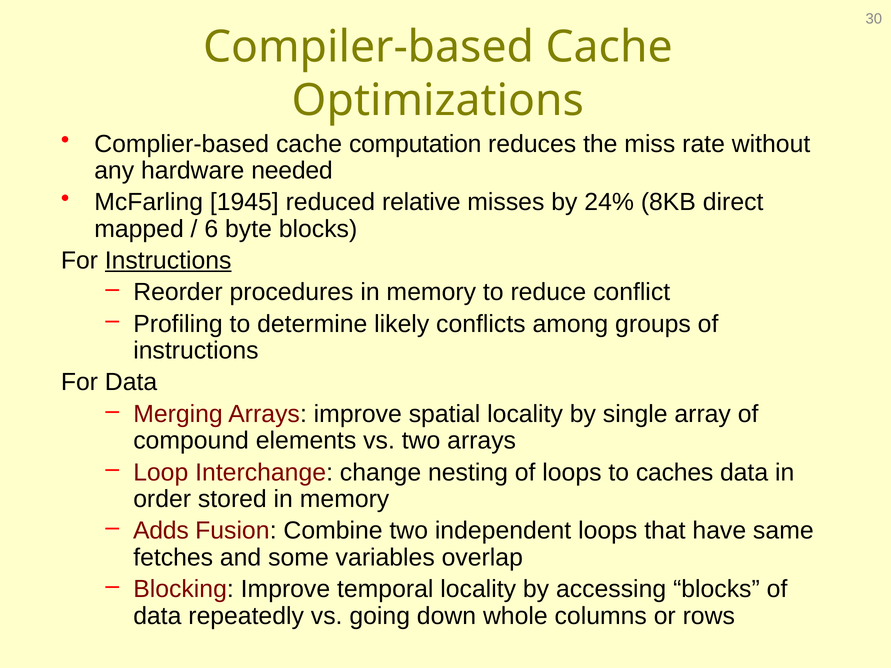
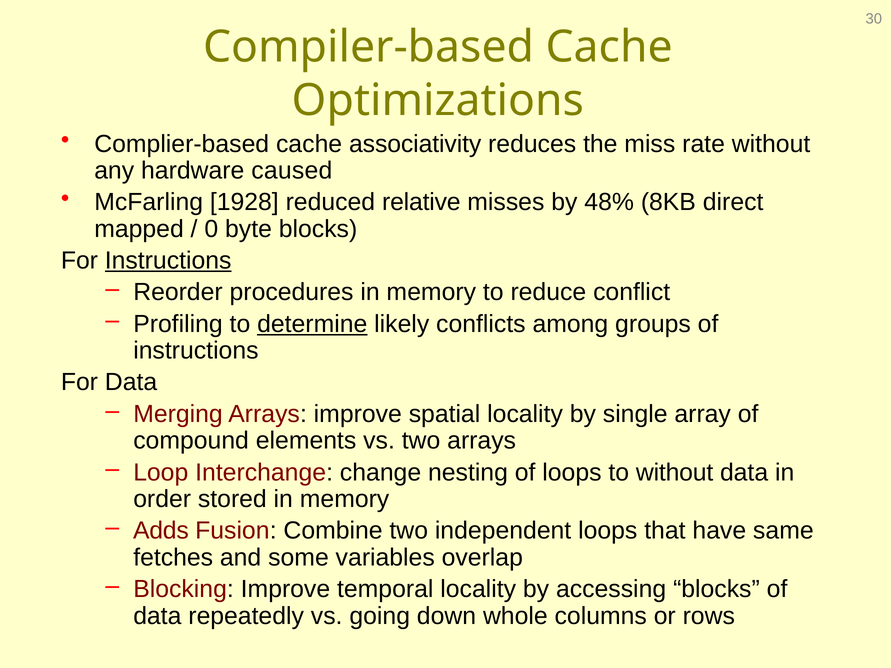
computation: computation -> associativity
needed: needed -> caused
1945: 1945 -> 1928
24%: 24% -> 48%
6: 6 -> 0
determine underline: none -> present
to caches: caches -> without
